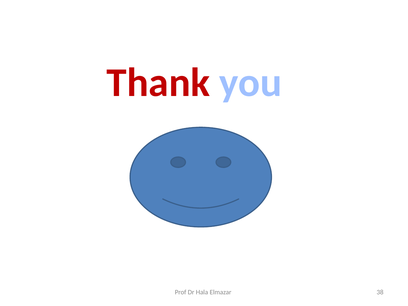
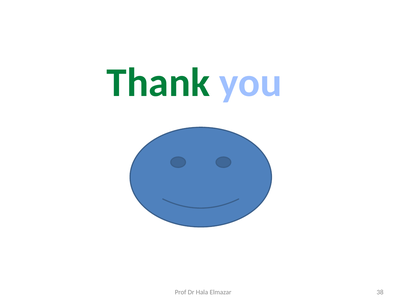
Thank colour: red -> green
